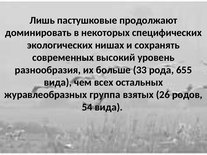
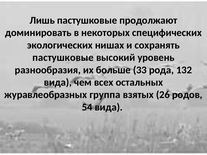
современных at (63, 58): современных -> пастушковые
655: 655 -> 132
